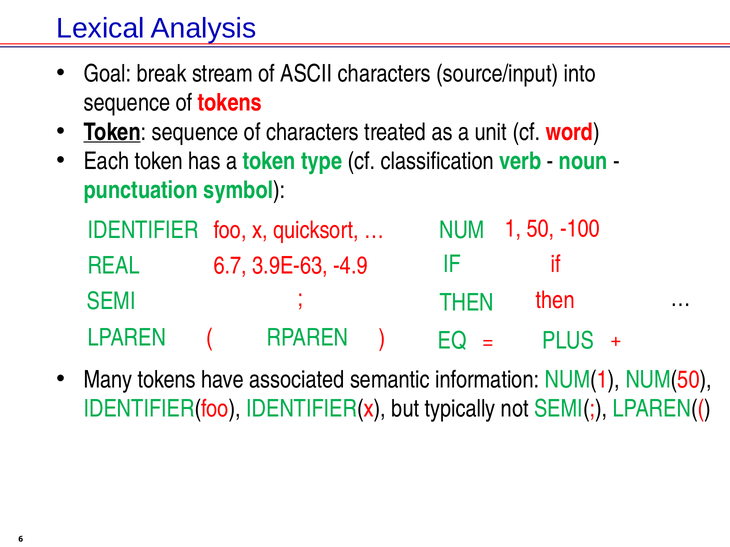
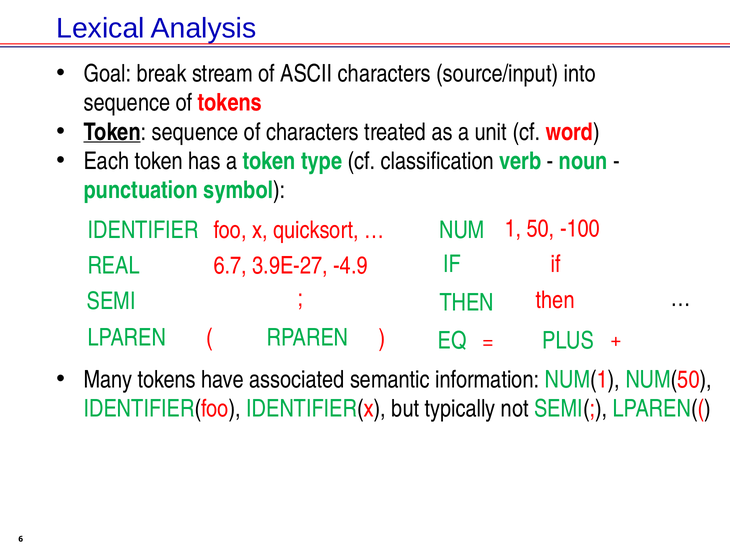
3.9E-63: 3.9E-63 -> 3.9E-27
